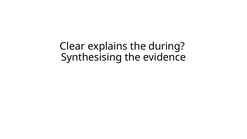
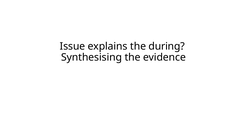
Clear: Clear -> Issue
